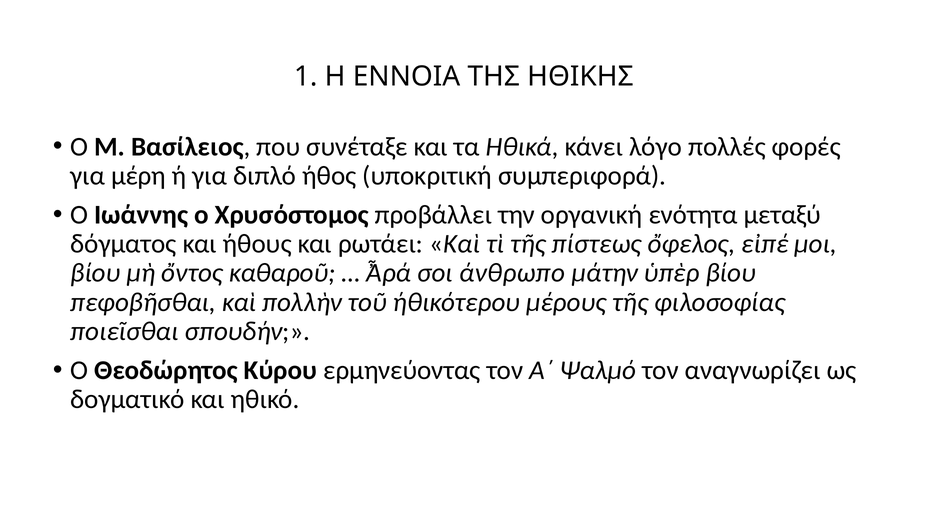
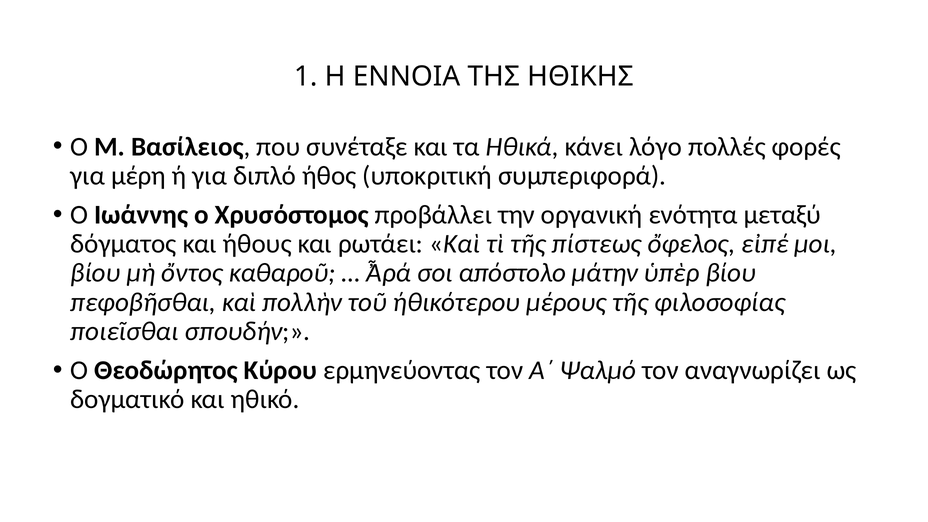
άνθρωπο: άνθρωπο -> απόστολο
